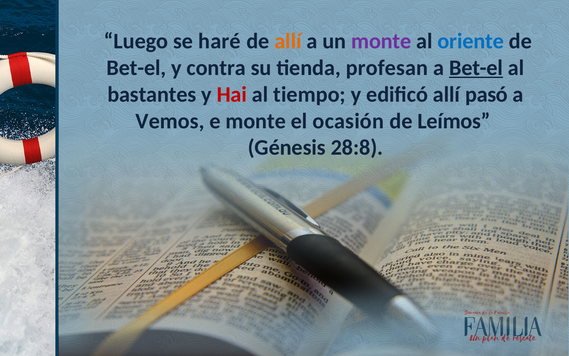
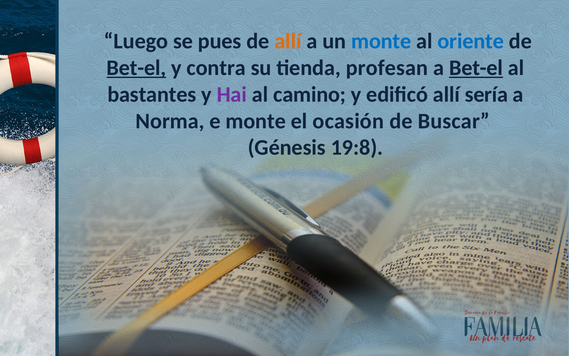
haré: haré -> pues
monte at (381, 41) colour: purple -> blue
Bet-el at (136, 68) underline: none -> present
Hai colour: red -> purple
tiempo: tiempo -> camino
pasó: pasó -> sería
Vemos: Vemos -> Norma
Leímos: Leímos -> Buscar
28:8: 28:8 -> 19:8
